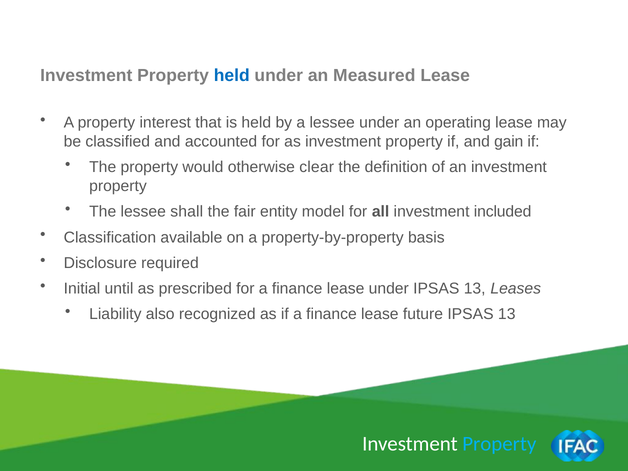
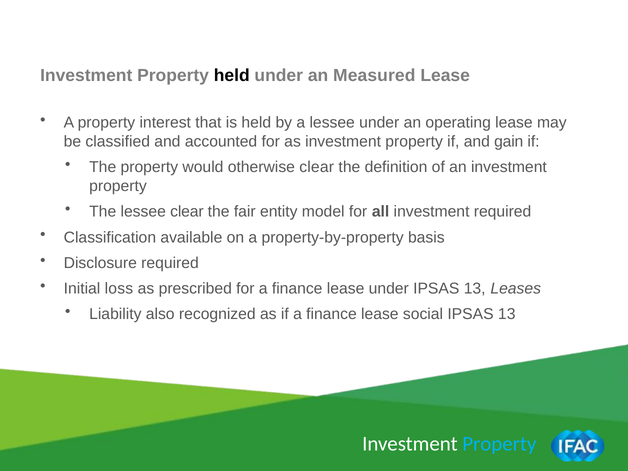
held at (232, 75) colour: blue -> black
lessee shall: shall -> clear
investment included: included -> required
until: until -> loss
future: future -> social
